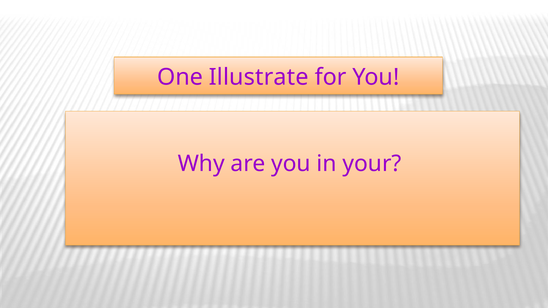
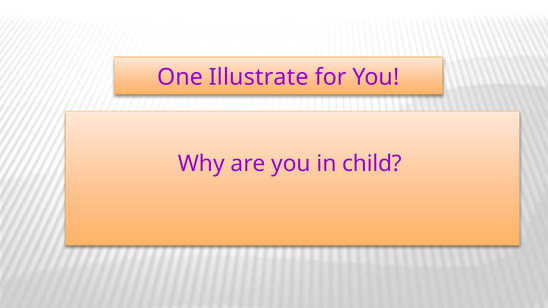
your: your -> child
